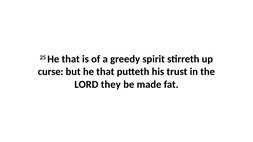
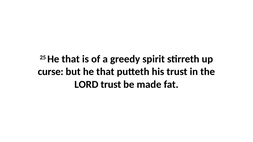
LORD they: they -> trust
